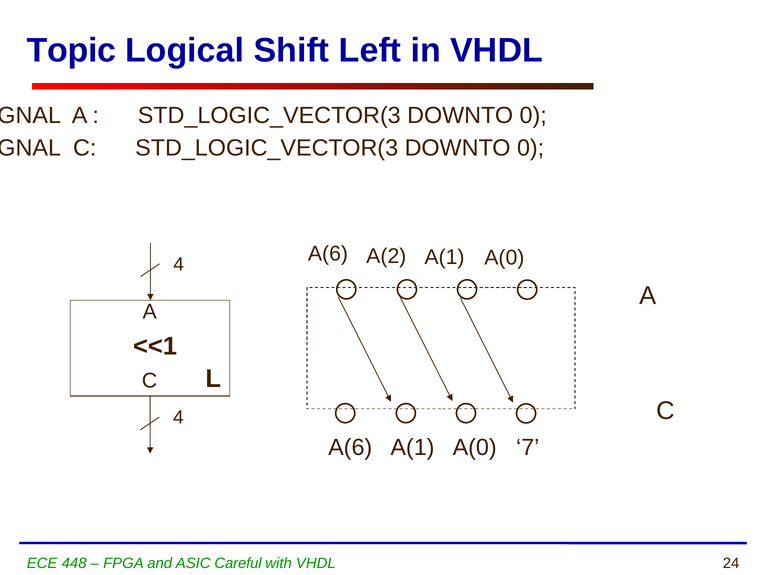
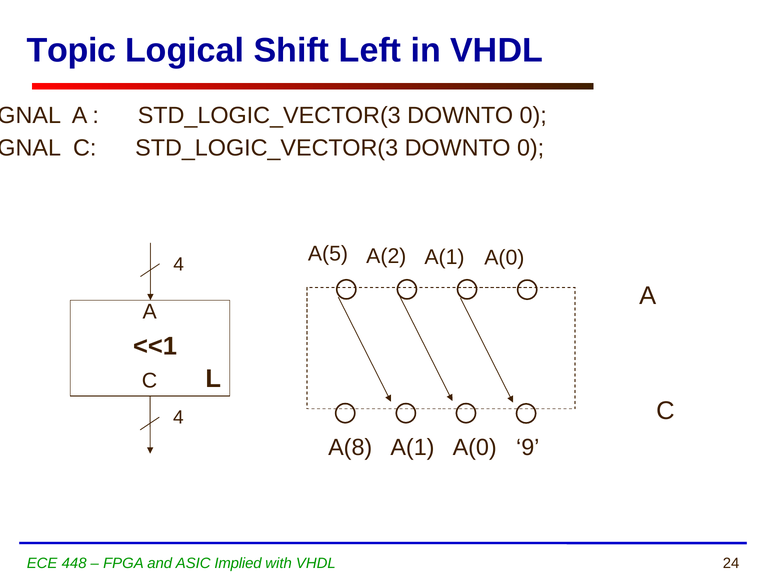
A(6 at (328, 254): A(6 -> A(5
A(6 at (350, 447): A(6 -> A(8
7: 7 -> 9
Careful: Careful -> Implied
